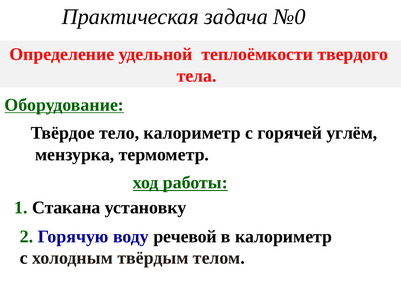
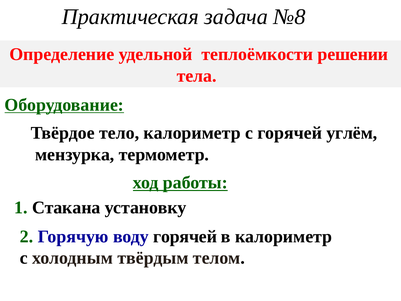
№0: №0 -> №8
твердого: твердого -> решении
воду речевой: речевой -> горячей
